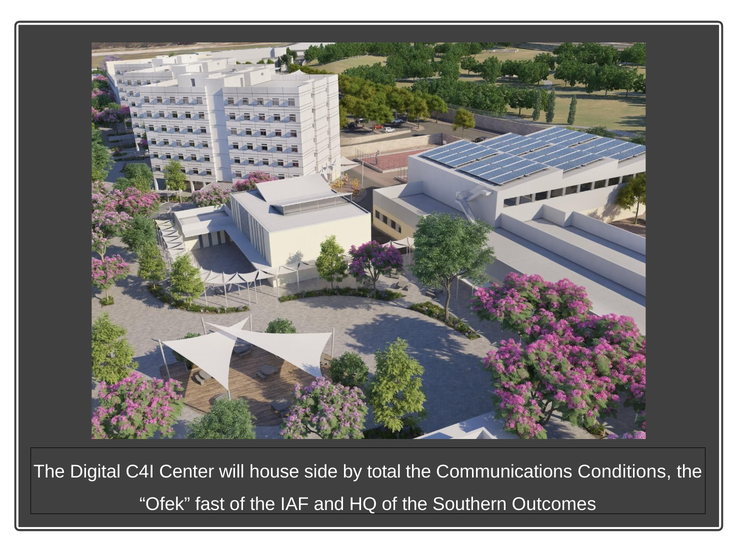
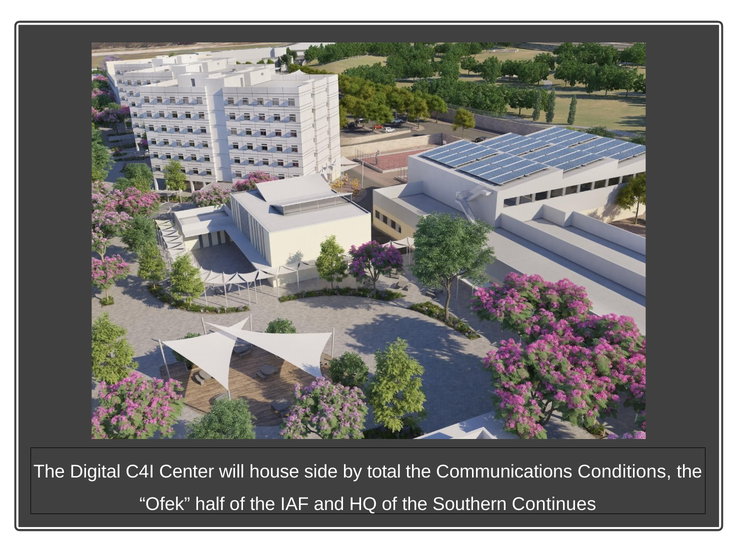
fast: fast -> half
Outcomes: Outcomes -> Continues
